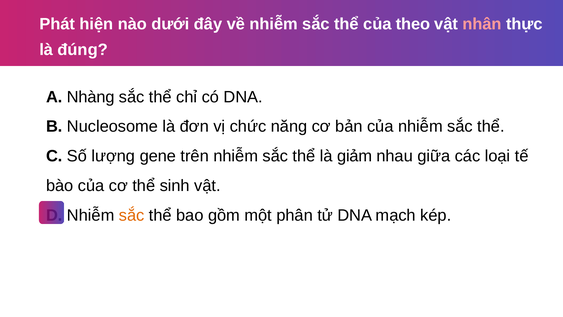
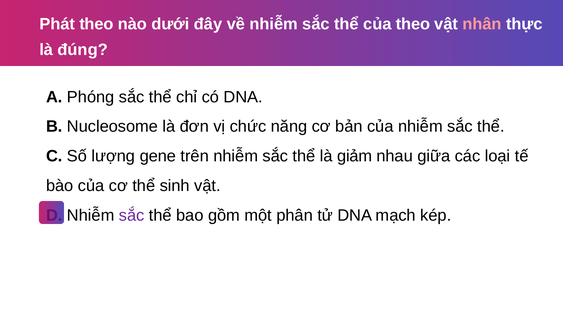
Phát hiện: hiện -> theo
Nhàng: Nhàng -> Phóng
sắc at (132, 215) colour: orange -> purple
